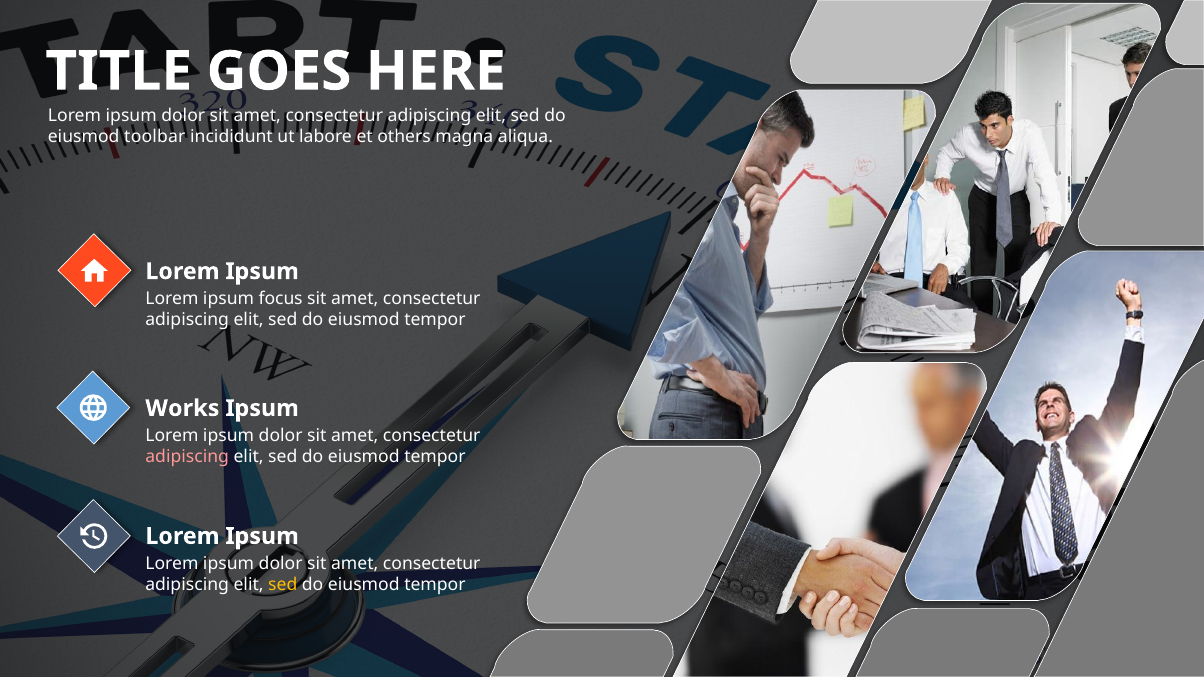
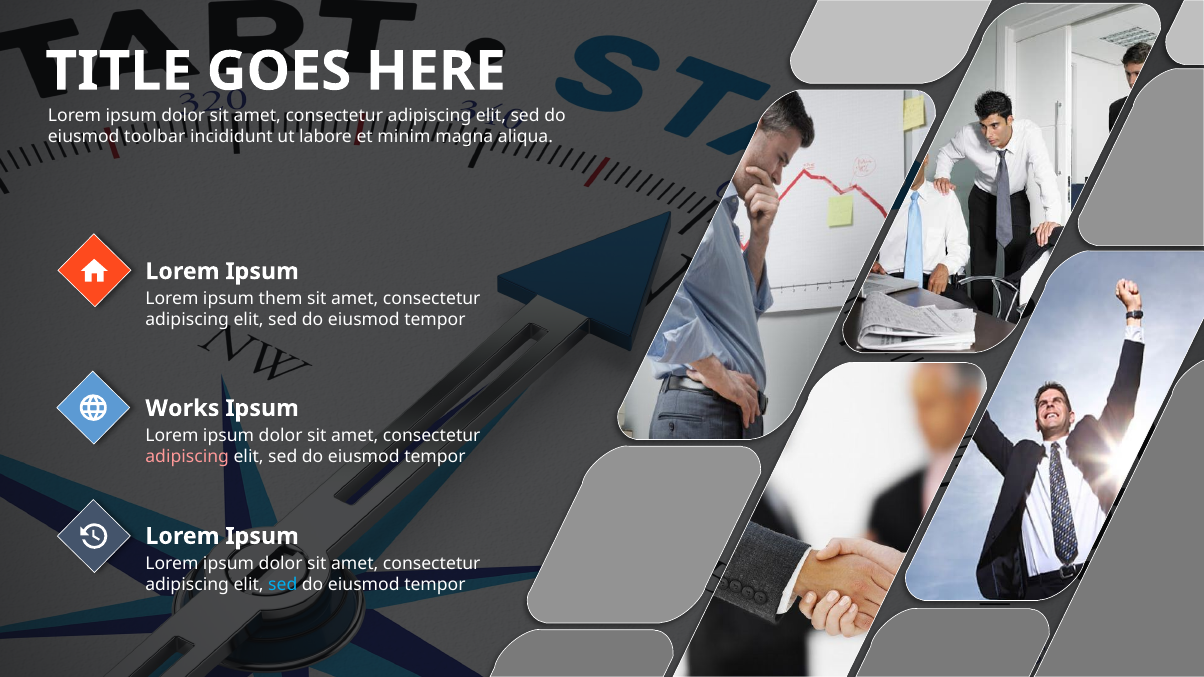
others: others -> minim
focus: focus -> them
sed at (283, 585) colour: yellow -> light blue
